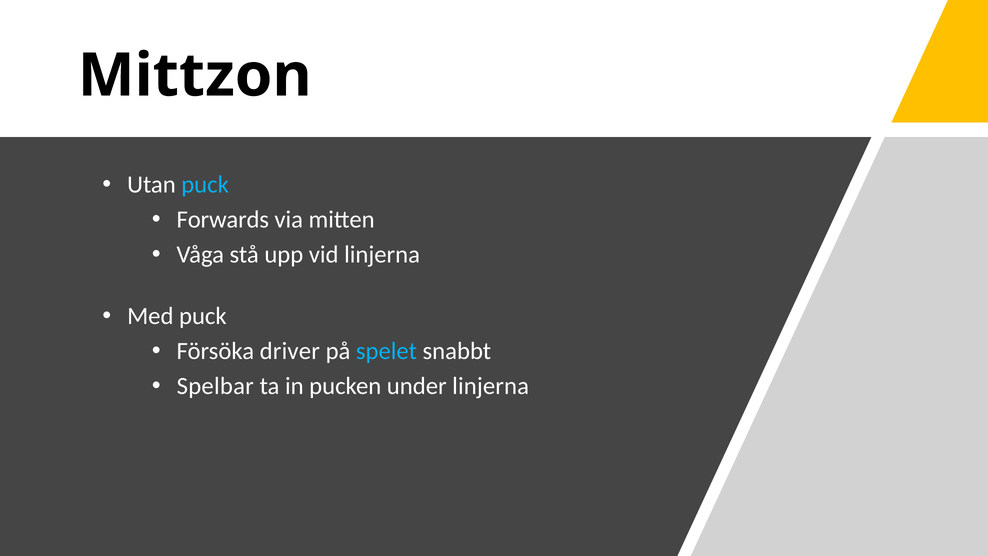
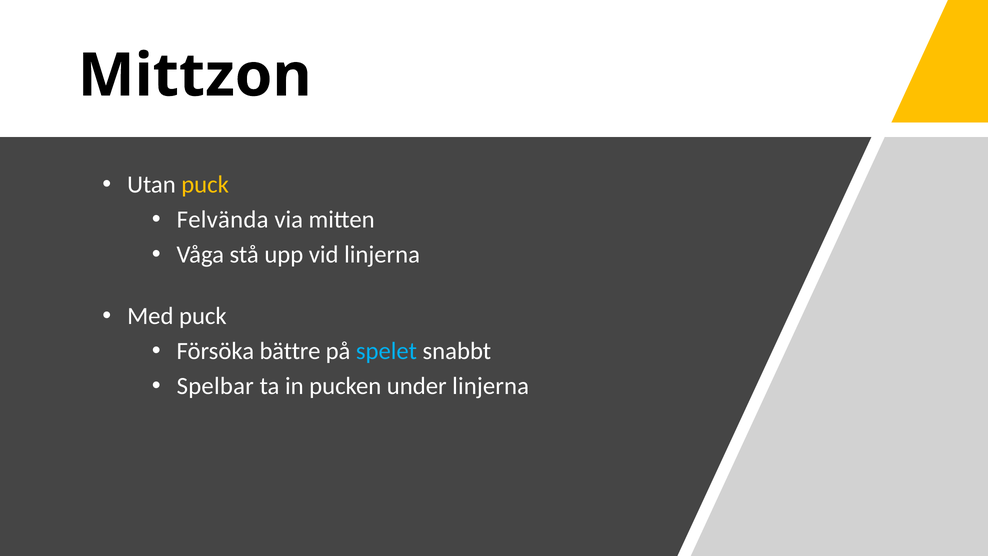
puck at (205, 185) colour: light blue -> yellow
Forwards: Forwards -> Felvända
driver: driver -> bättre
